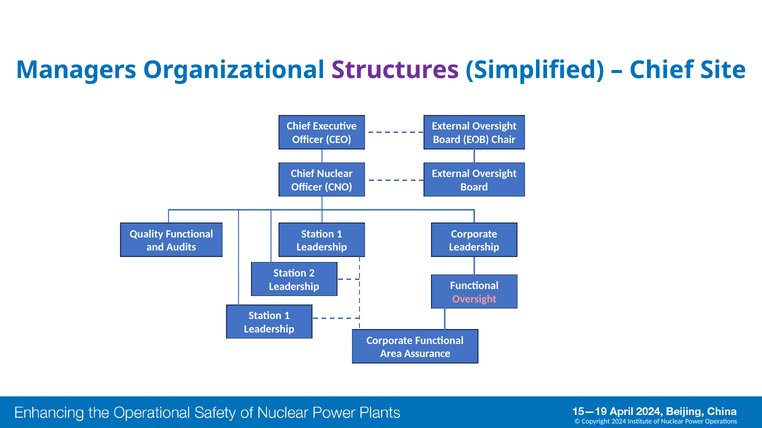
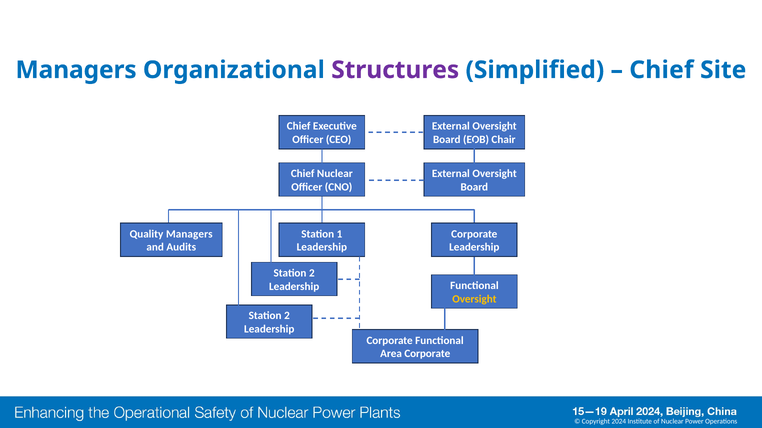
Quality Functional: Functional -> Managers
Oversight at (474, 299) colour: pink -> yellow
1 at (287, 316): 1 -> 2
Area Assurance: Assurance -> Corporate
